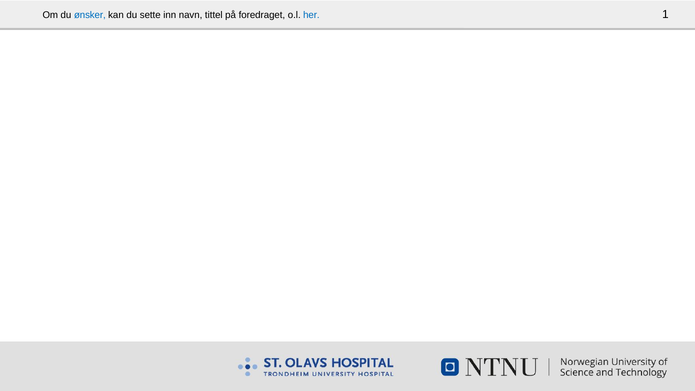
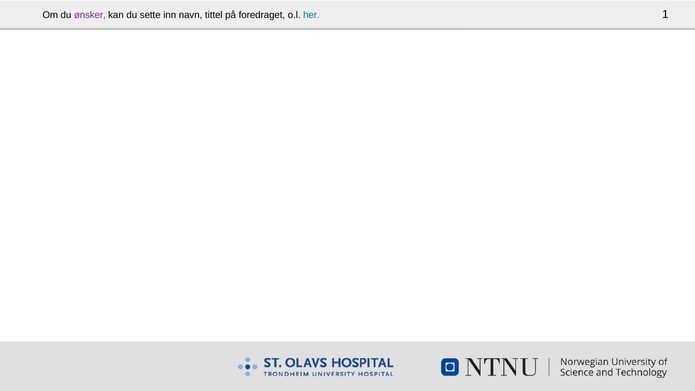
ønsker colour: blue -> purple
